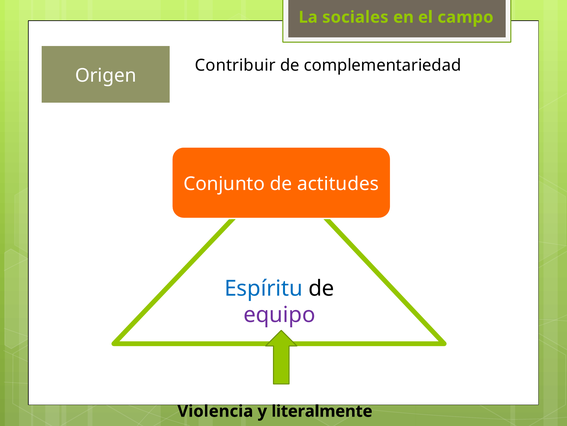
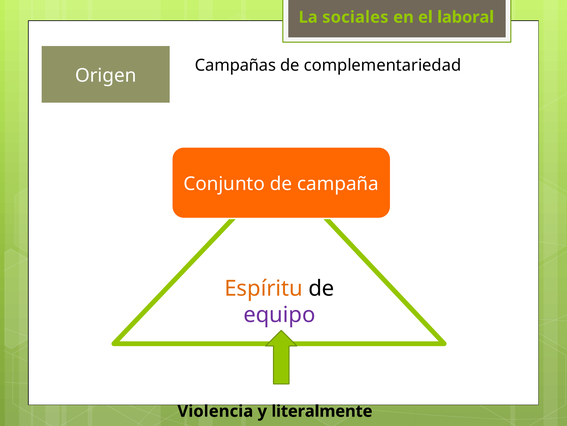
campo: campo -> laboral
Contribuir: Contribuir -> Campañas
actitudes: actitudes -> campaña
Espíritu colour: blue -> orange
